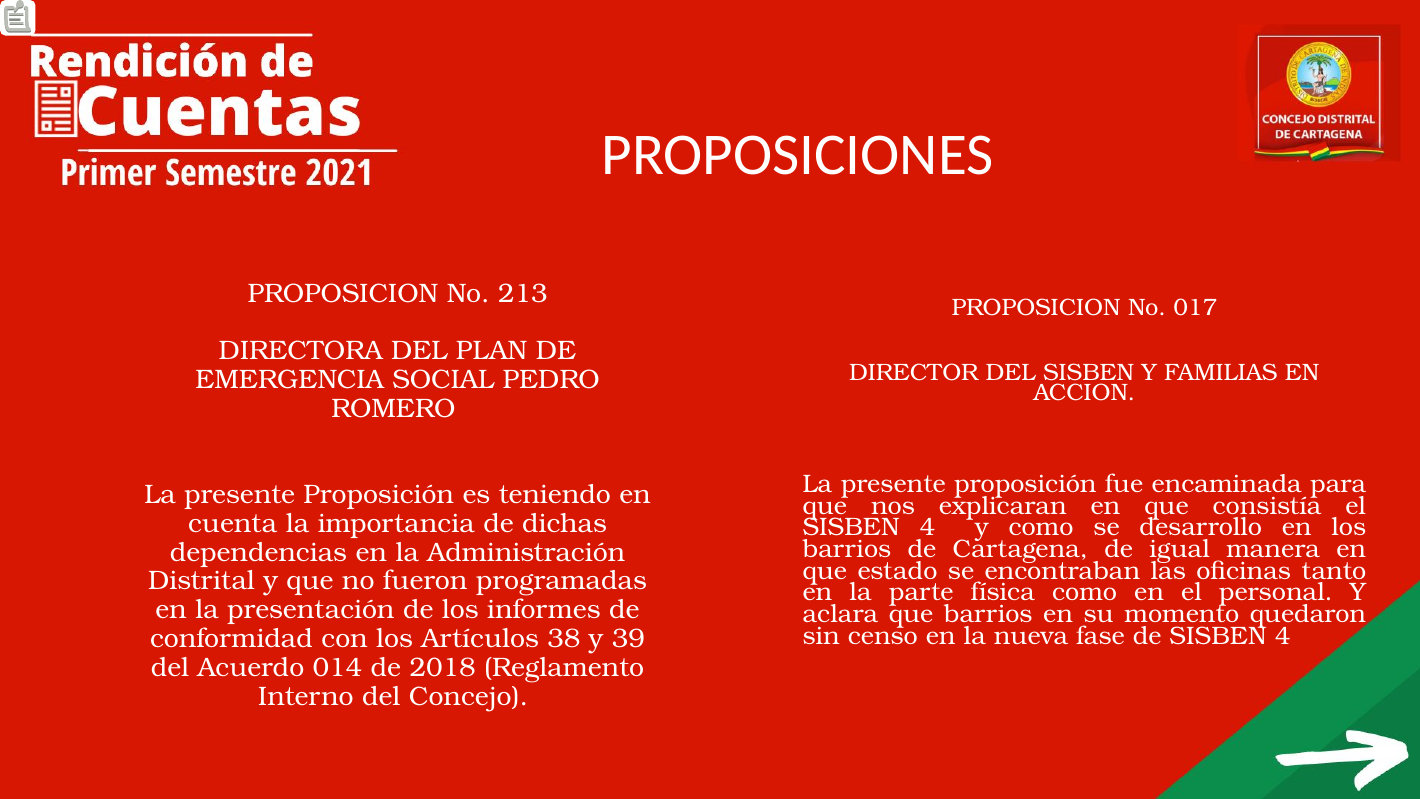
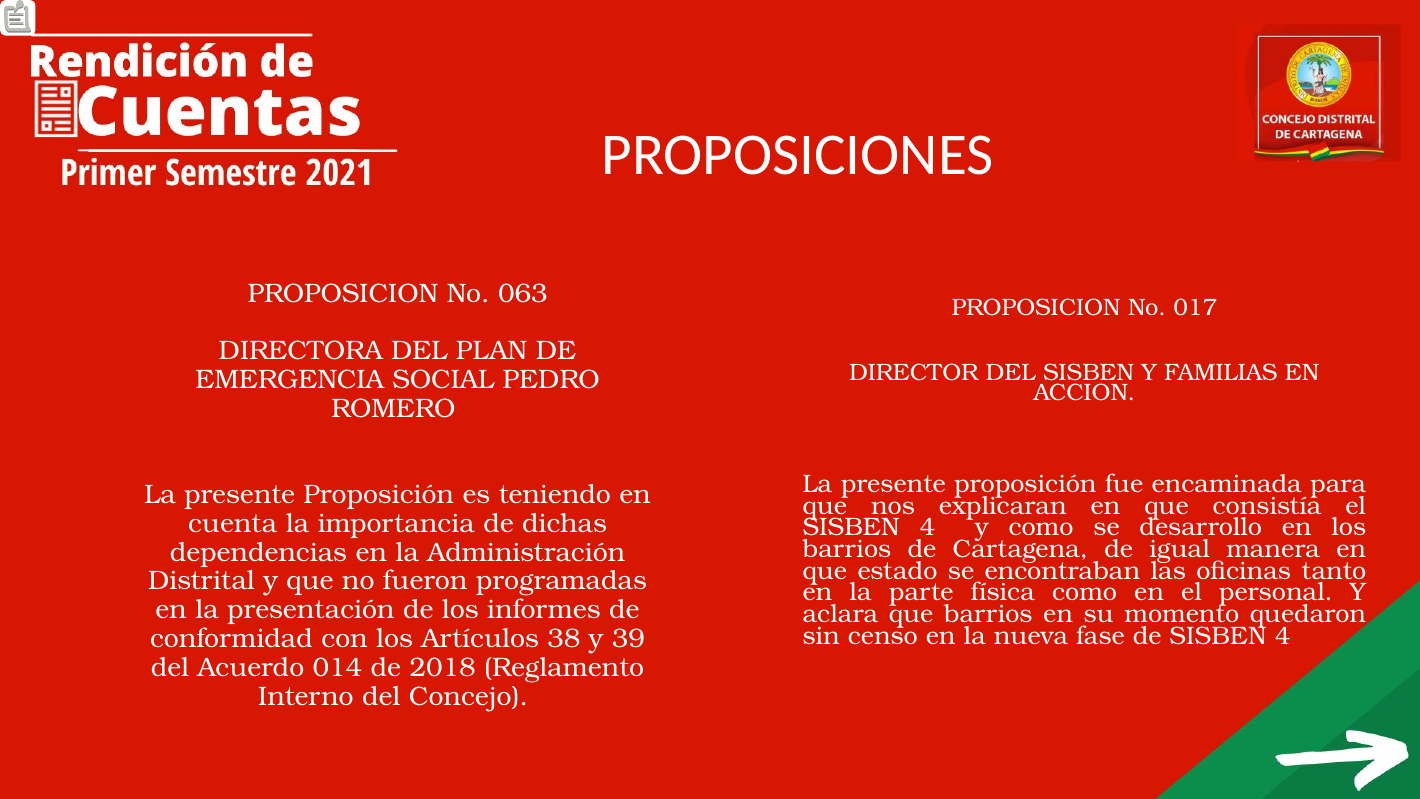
213: 213 -> 063
